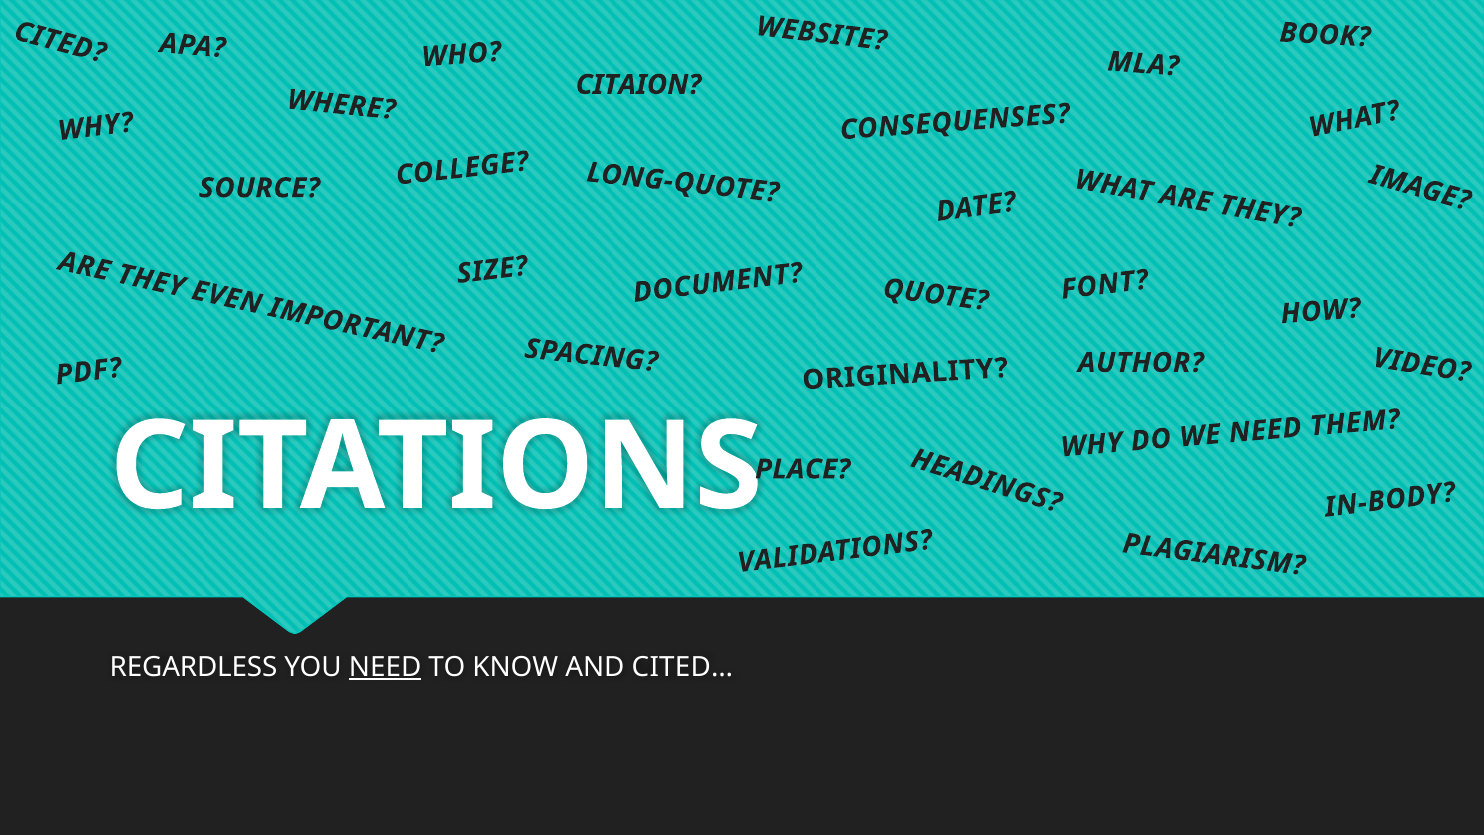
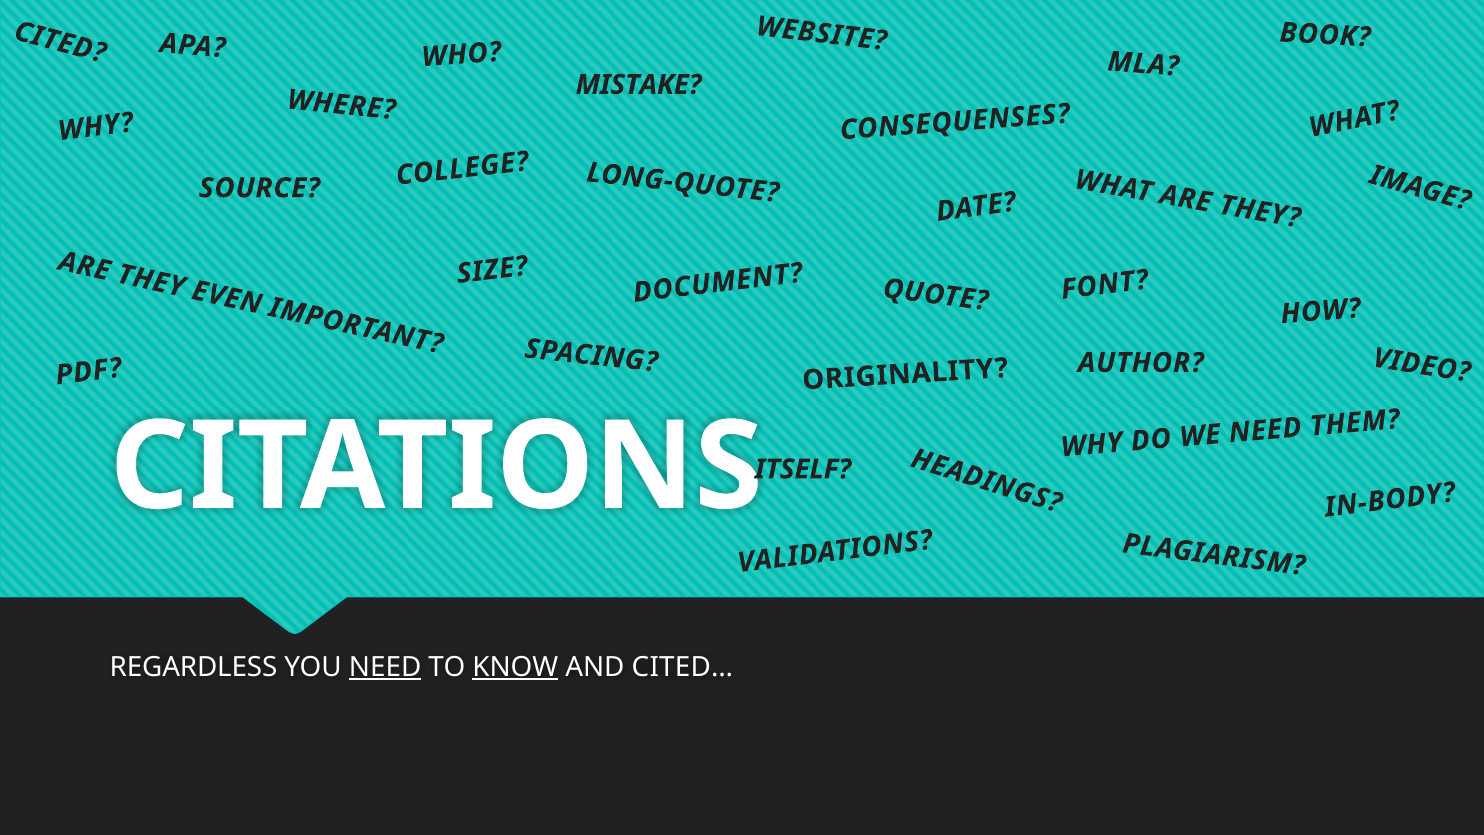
CITAION: CITAION -> MISTAKE
PLACE: PLACE -> ITSELF
KNOW underline: none -> present
